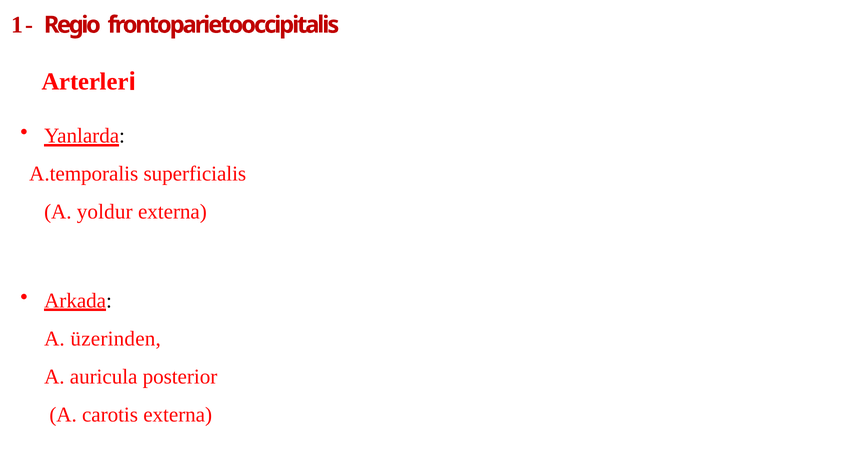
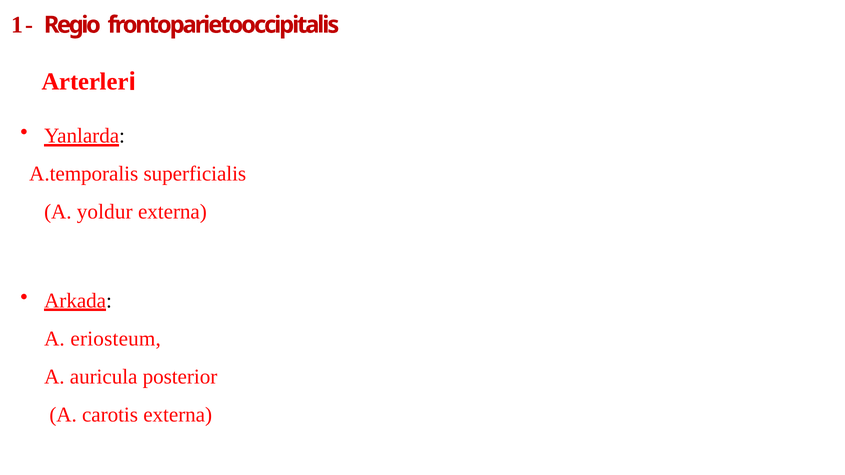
üzerinden: üzerinden -> eriosteum
